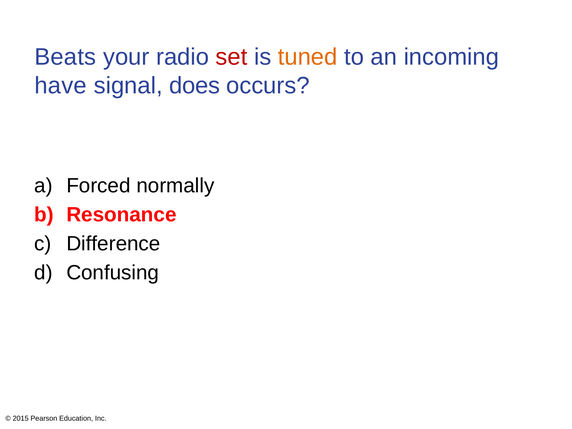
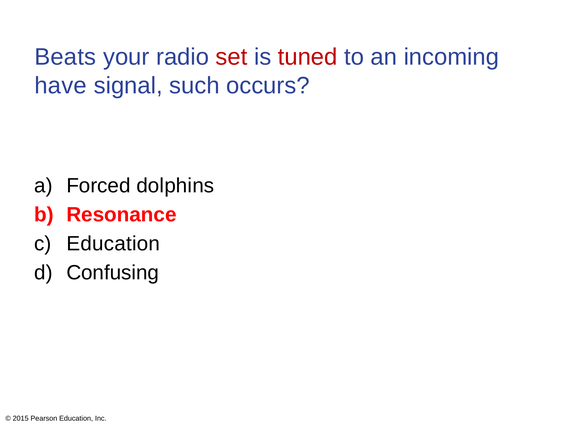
tuned colour: orange -> red
does: does -> such
normally: normally -> dolphins
Difference at (113, 244): Difference -> Education
